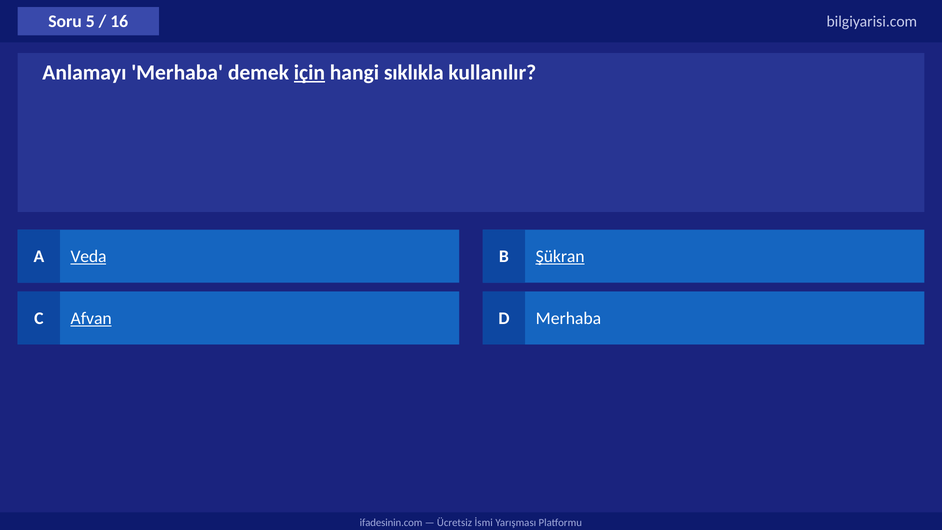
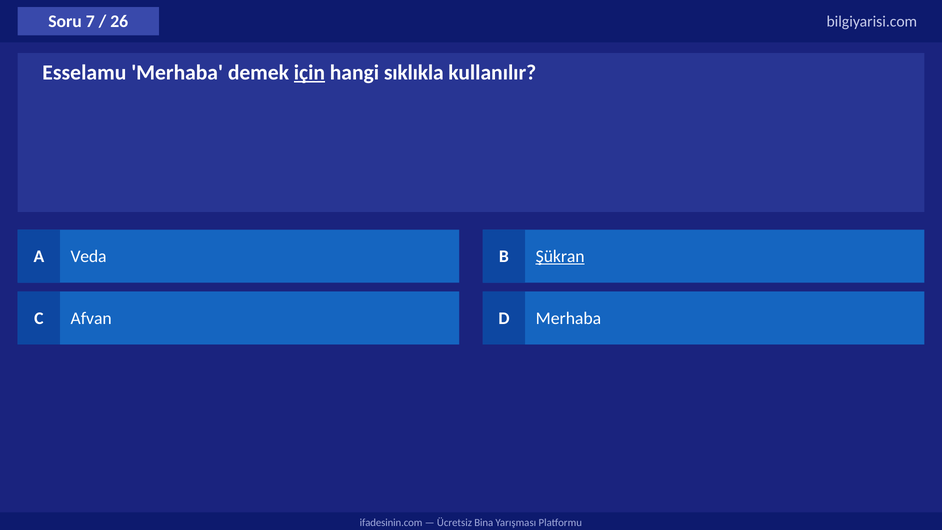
5: 5 -> 7
16: 16 -> 26
Anlamayı: Anlamayı -> Esselamu
Veda underline: present -> none
Afvan underline: present -> none
İsmi: İsmi -> Bina
